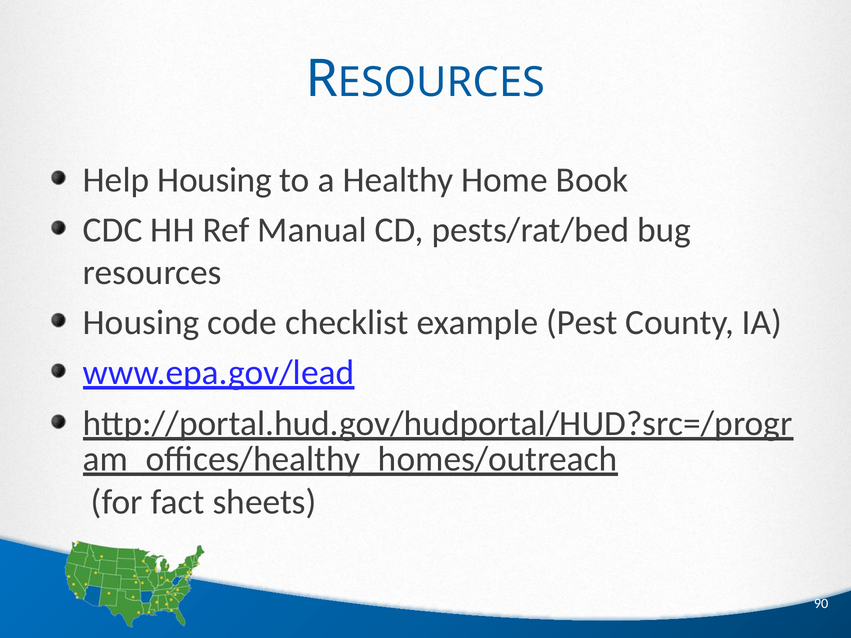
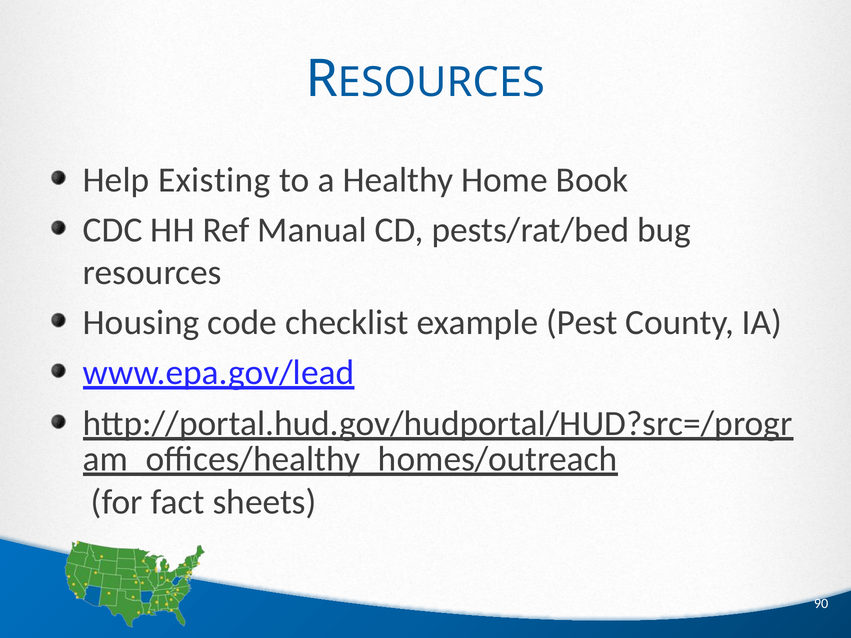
Help Housing: Housing -> Existing
